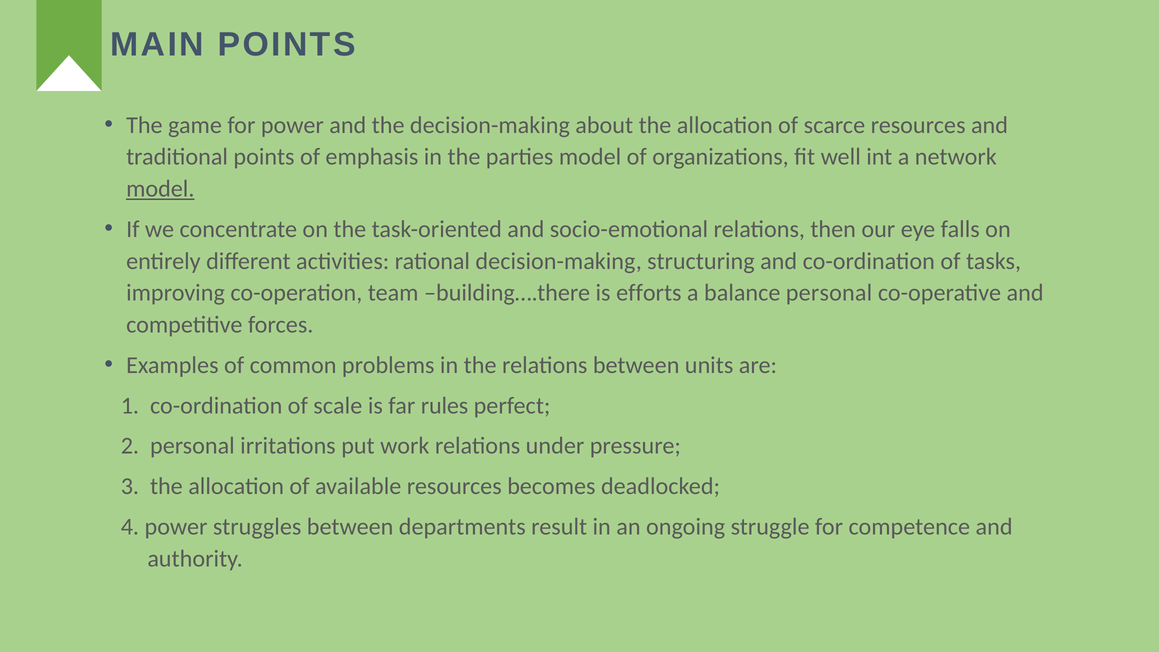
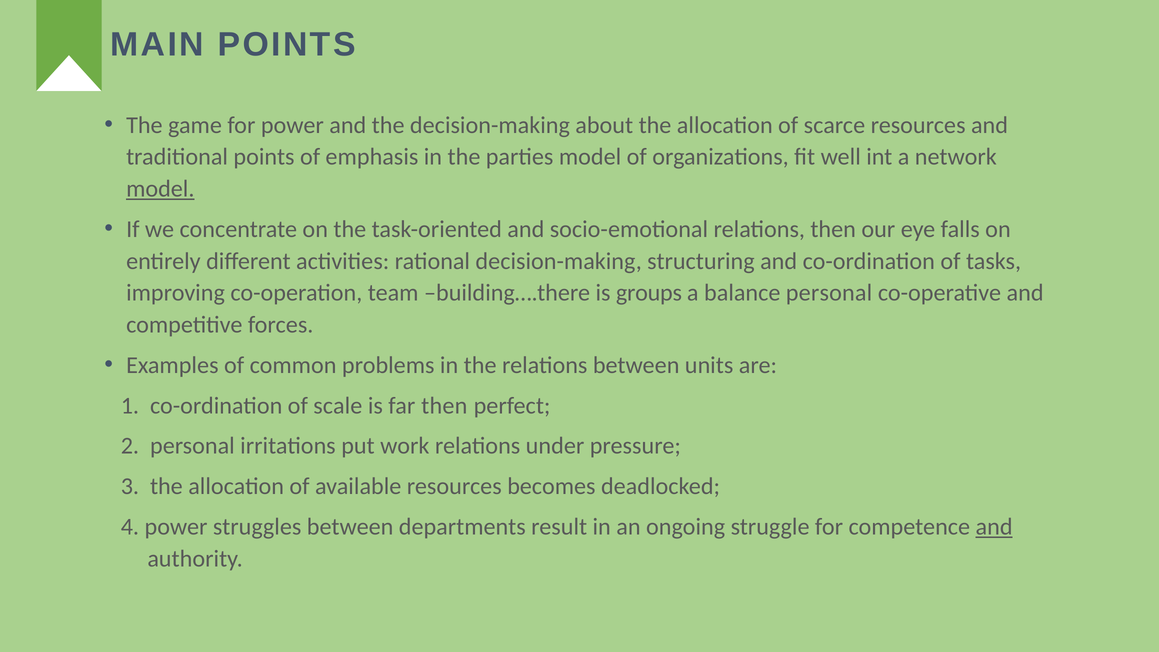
efforts: efforts -> groups
far rules: rules -> then
and at (994, 527) underline: none -> present
